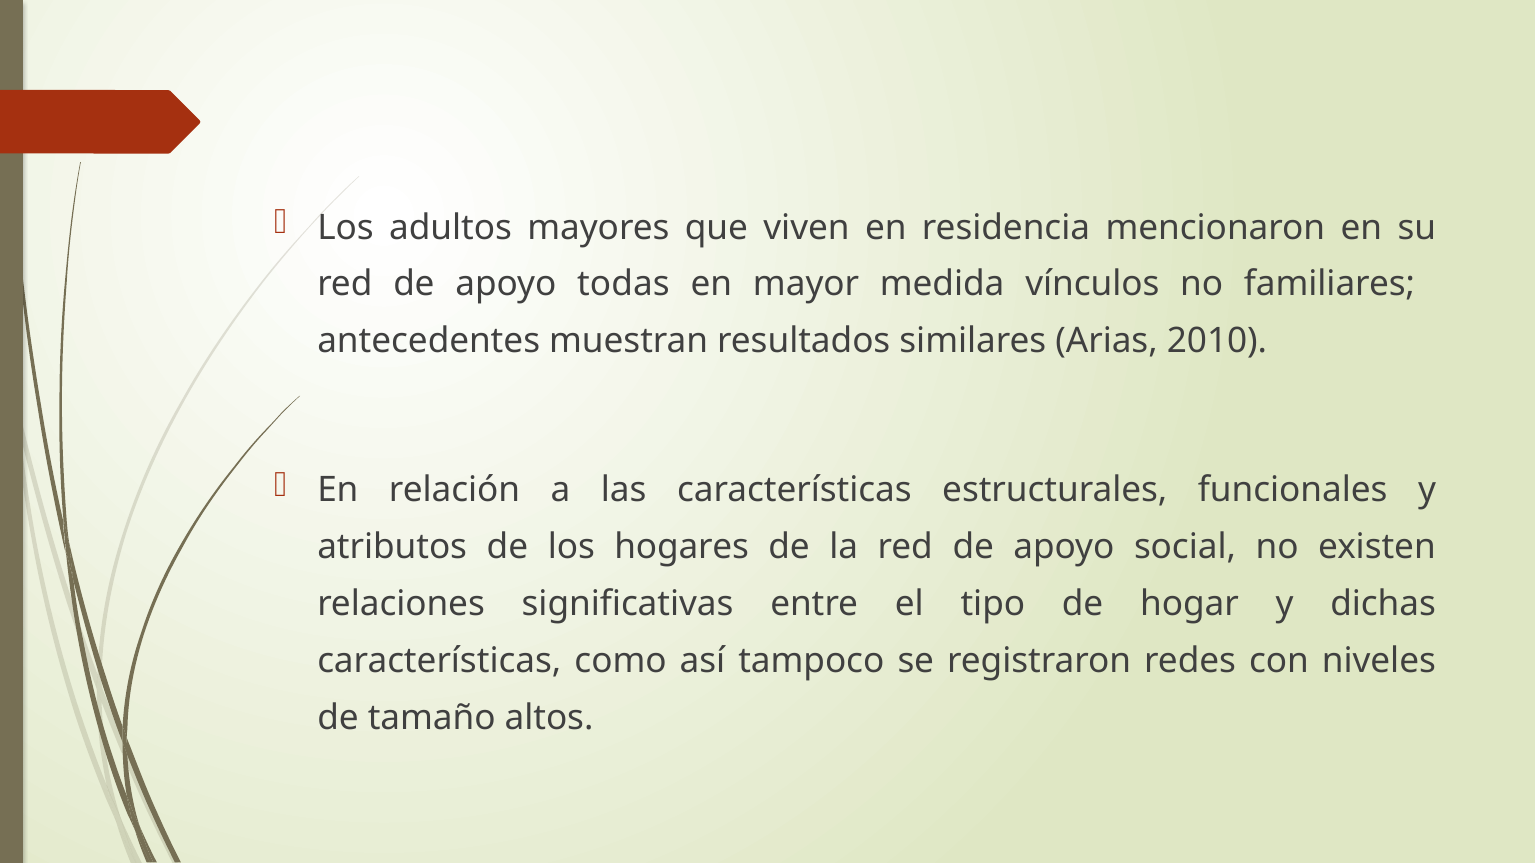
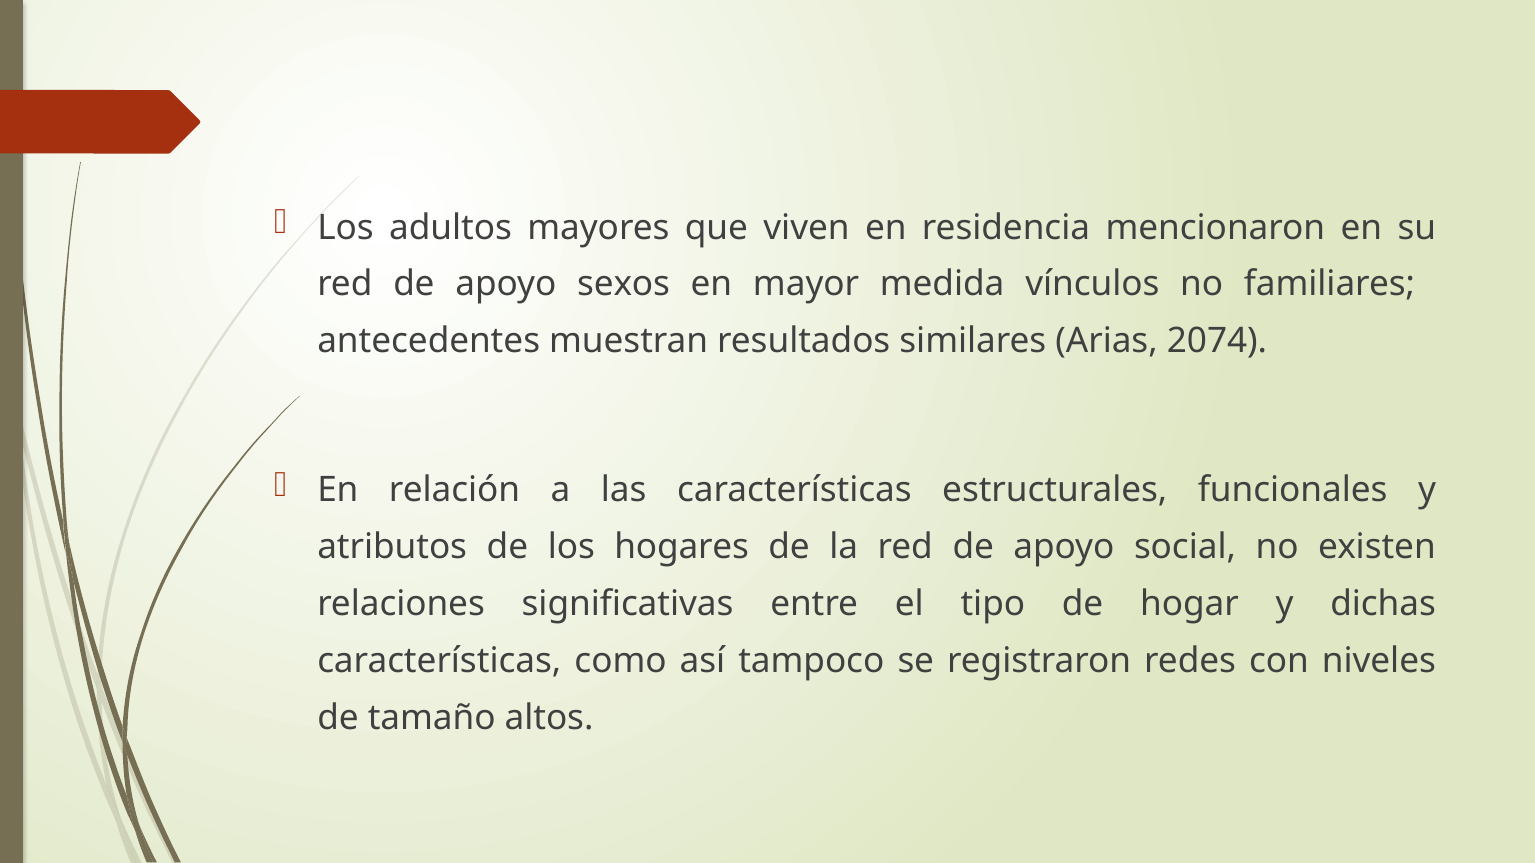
todas: todas -> sexos
2010: 2010 -> 2074
